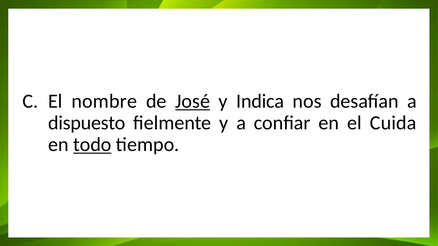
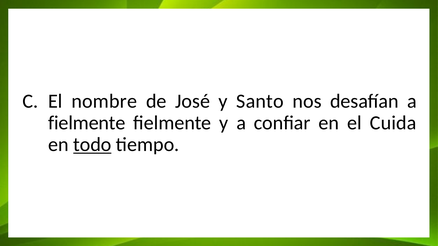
José underline: present -> none
Indica: Indica -> Santo
dispuesto at (87, 123): dispuesto -> fielmente
